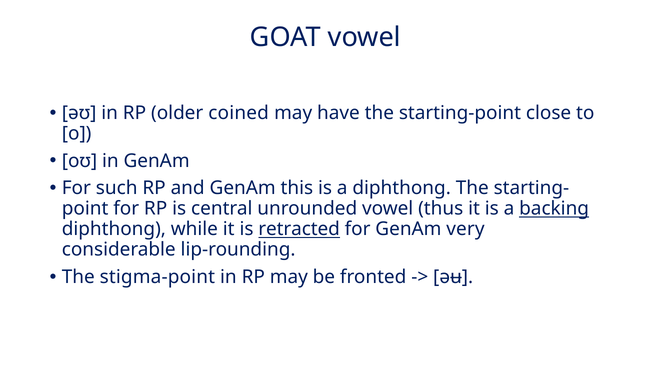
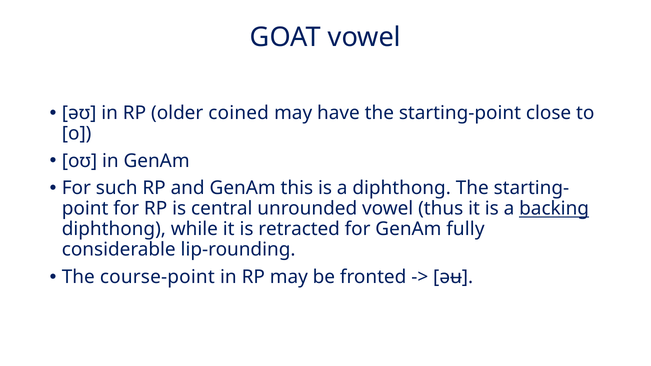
retracted underline: present -> none
very: very -> fully
stigma-point: stigma-point -> course-point
